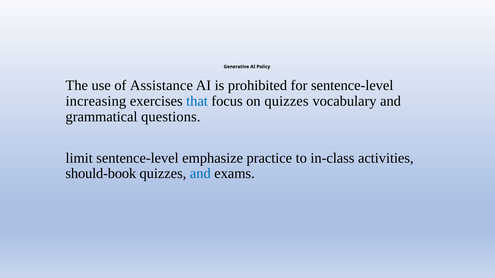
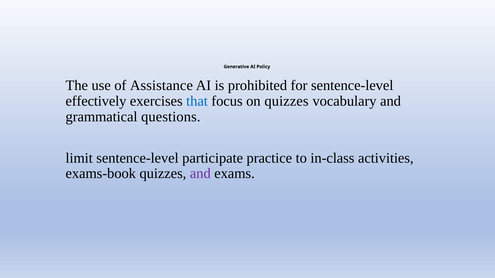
increasing: increasing -> effectively
emphasize: emphasize -> participate
should-book: should-book -> exams-book
and at (200, 174) colour: blue -> purple
